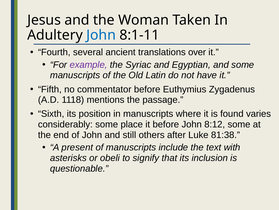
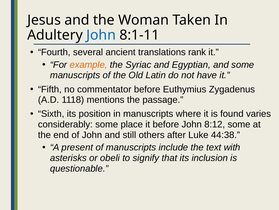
over: over -> rank
example colour: purple -> orange
81:38: 81:38 -> 44:38
